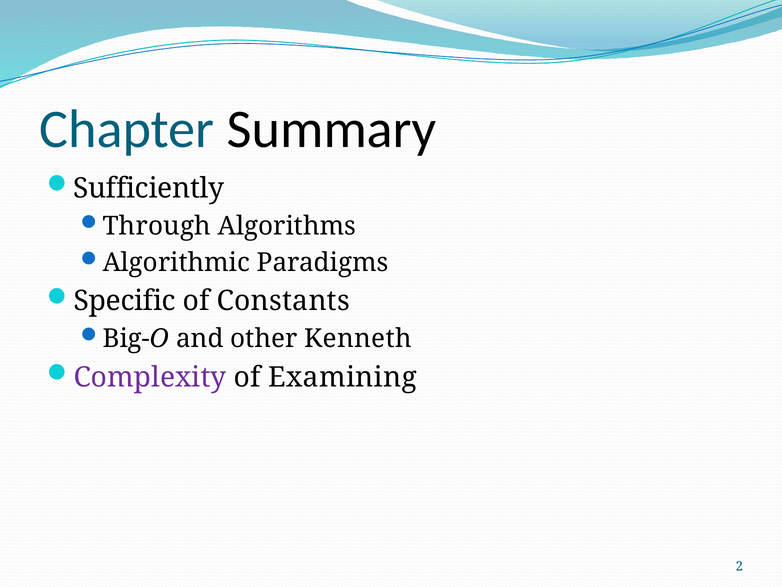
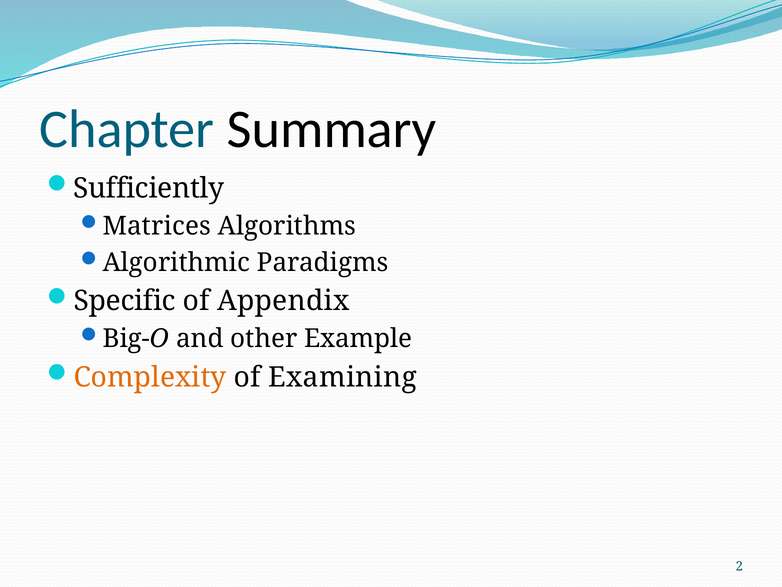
Through: Through -> Matrices
Constants: Constants -> Appendix
Kenneth: Kenneth -> Example
Complexity colour: purple -> orange
